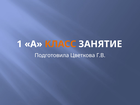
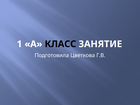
КЛАСС colour: orange -> black
